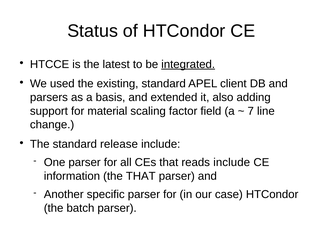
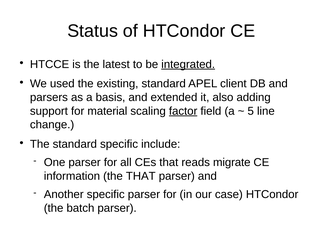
factor underline: none -> present
7: 7 -> 5
standard release: release -> specific
reads include: include -> migrate
